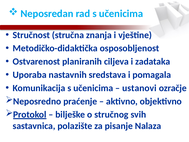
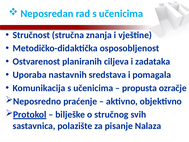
ustanovi: ustanovi -> propusta
